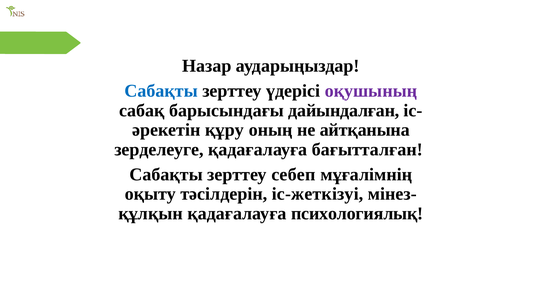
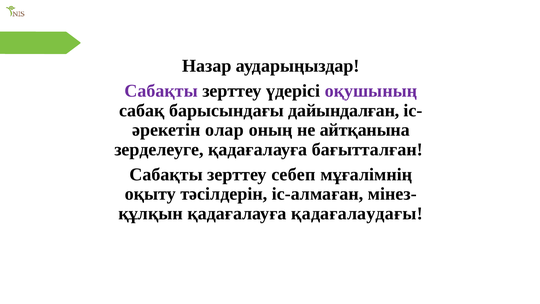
Сабақты at (161, 91) colour: blue -> purple
құру: құру -> олар
іс-жеткізуі: іс-жеткізуі -> іс-алмаған
психологиялық: психологиялық -> қадағалаудағы
